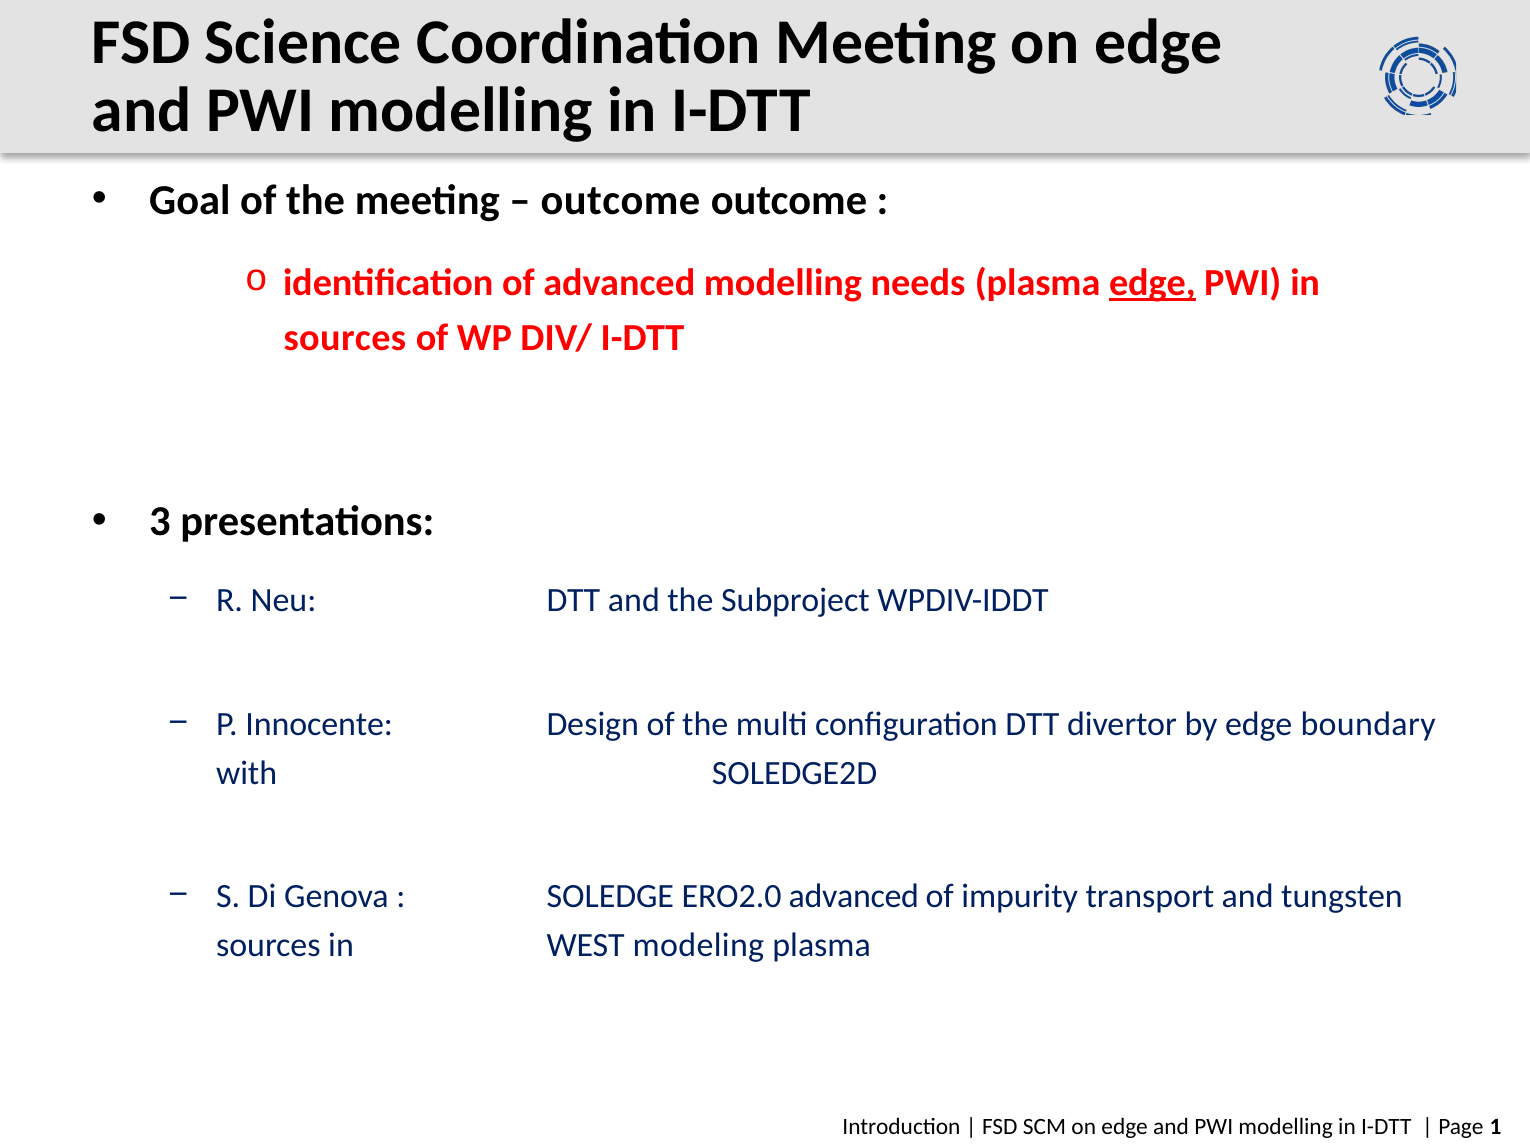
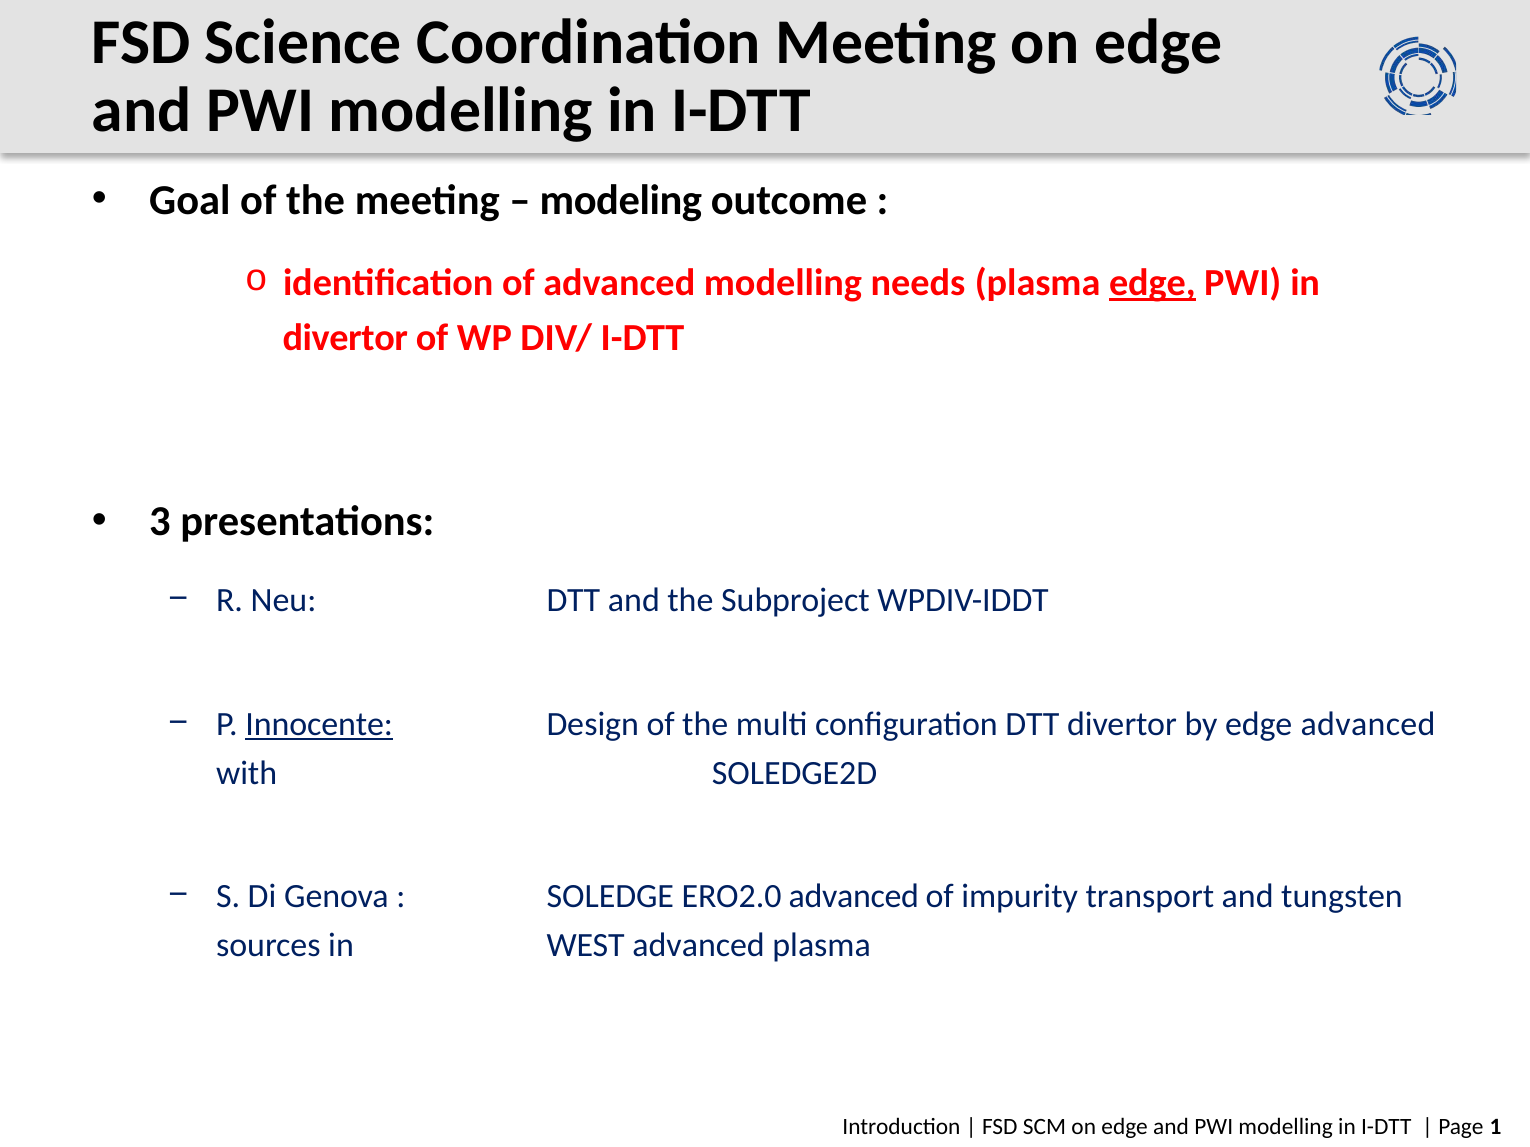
outcome at (620, 200): outcome -> modeling
sources at (345, 338): sources -> divertor
Innocente underline: none -> present
edge boundary: boundary -> advanced
WEST modeling: modeling -> advanced
